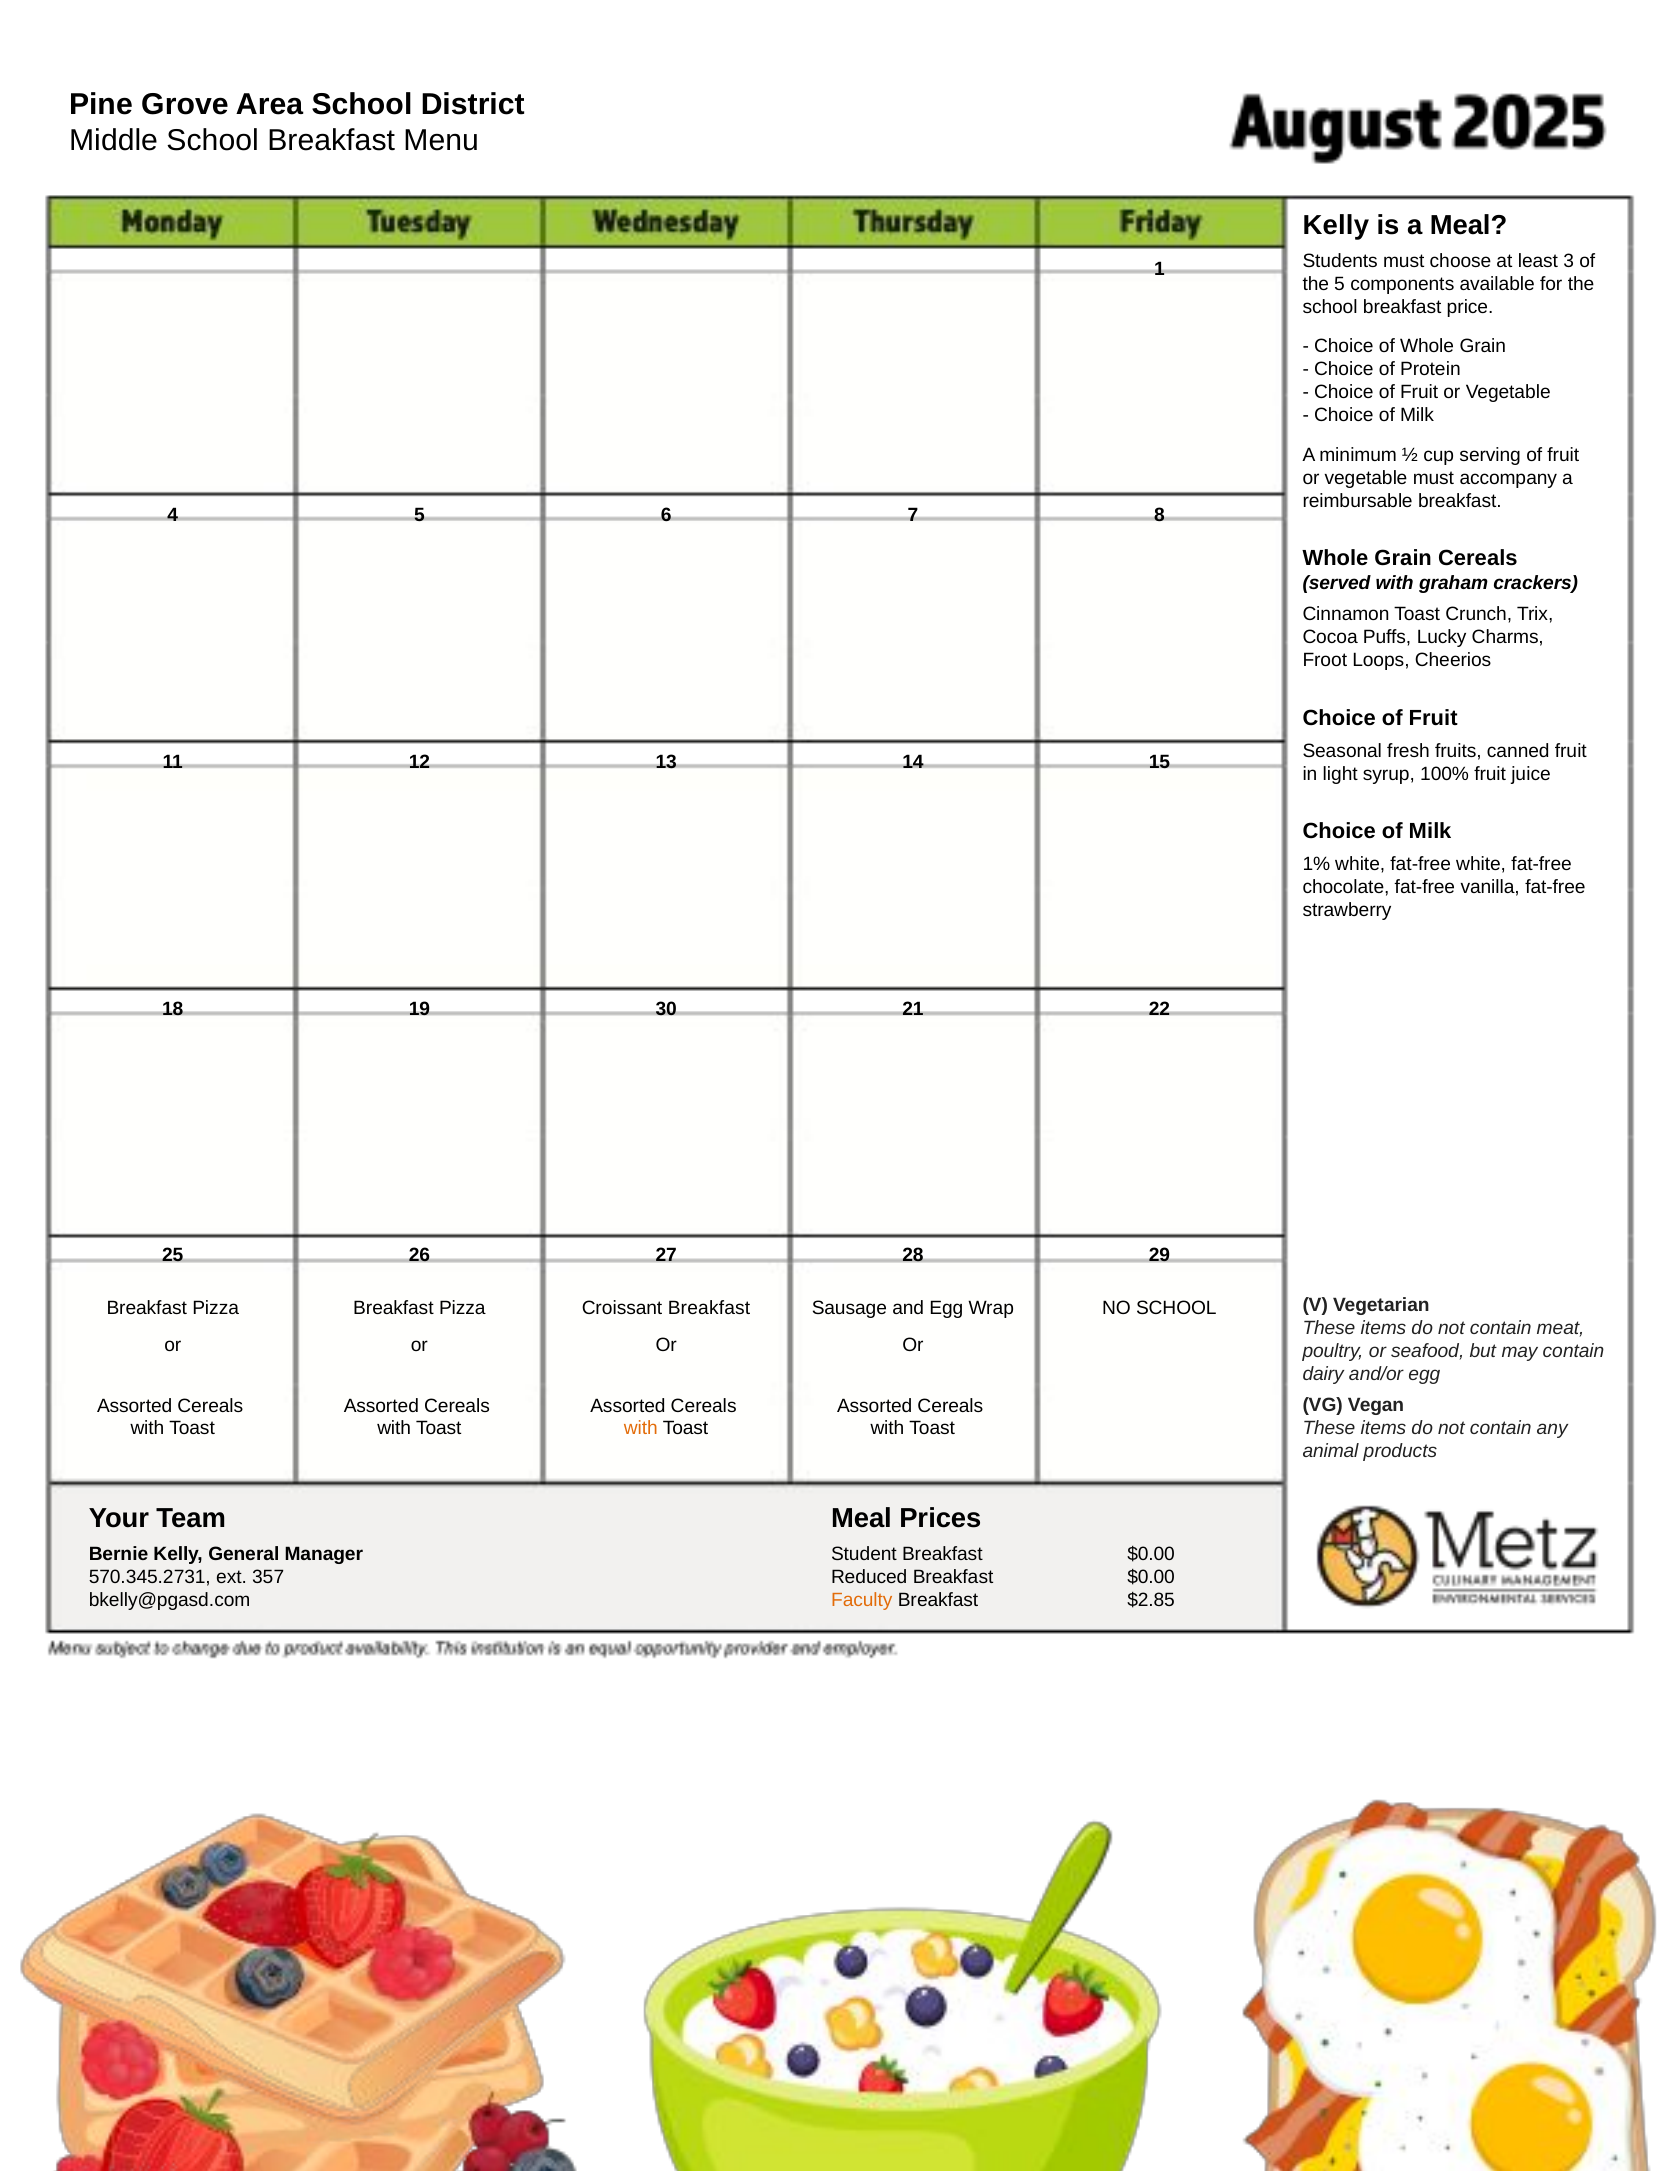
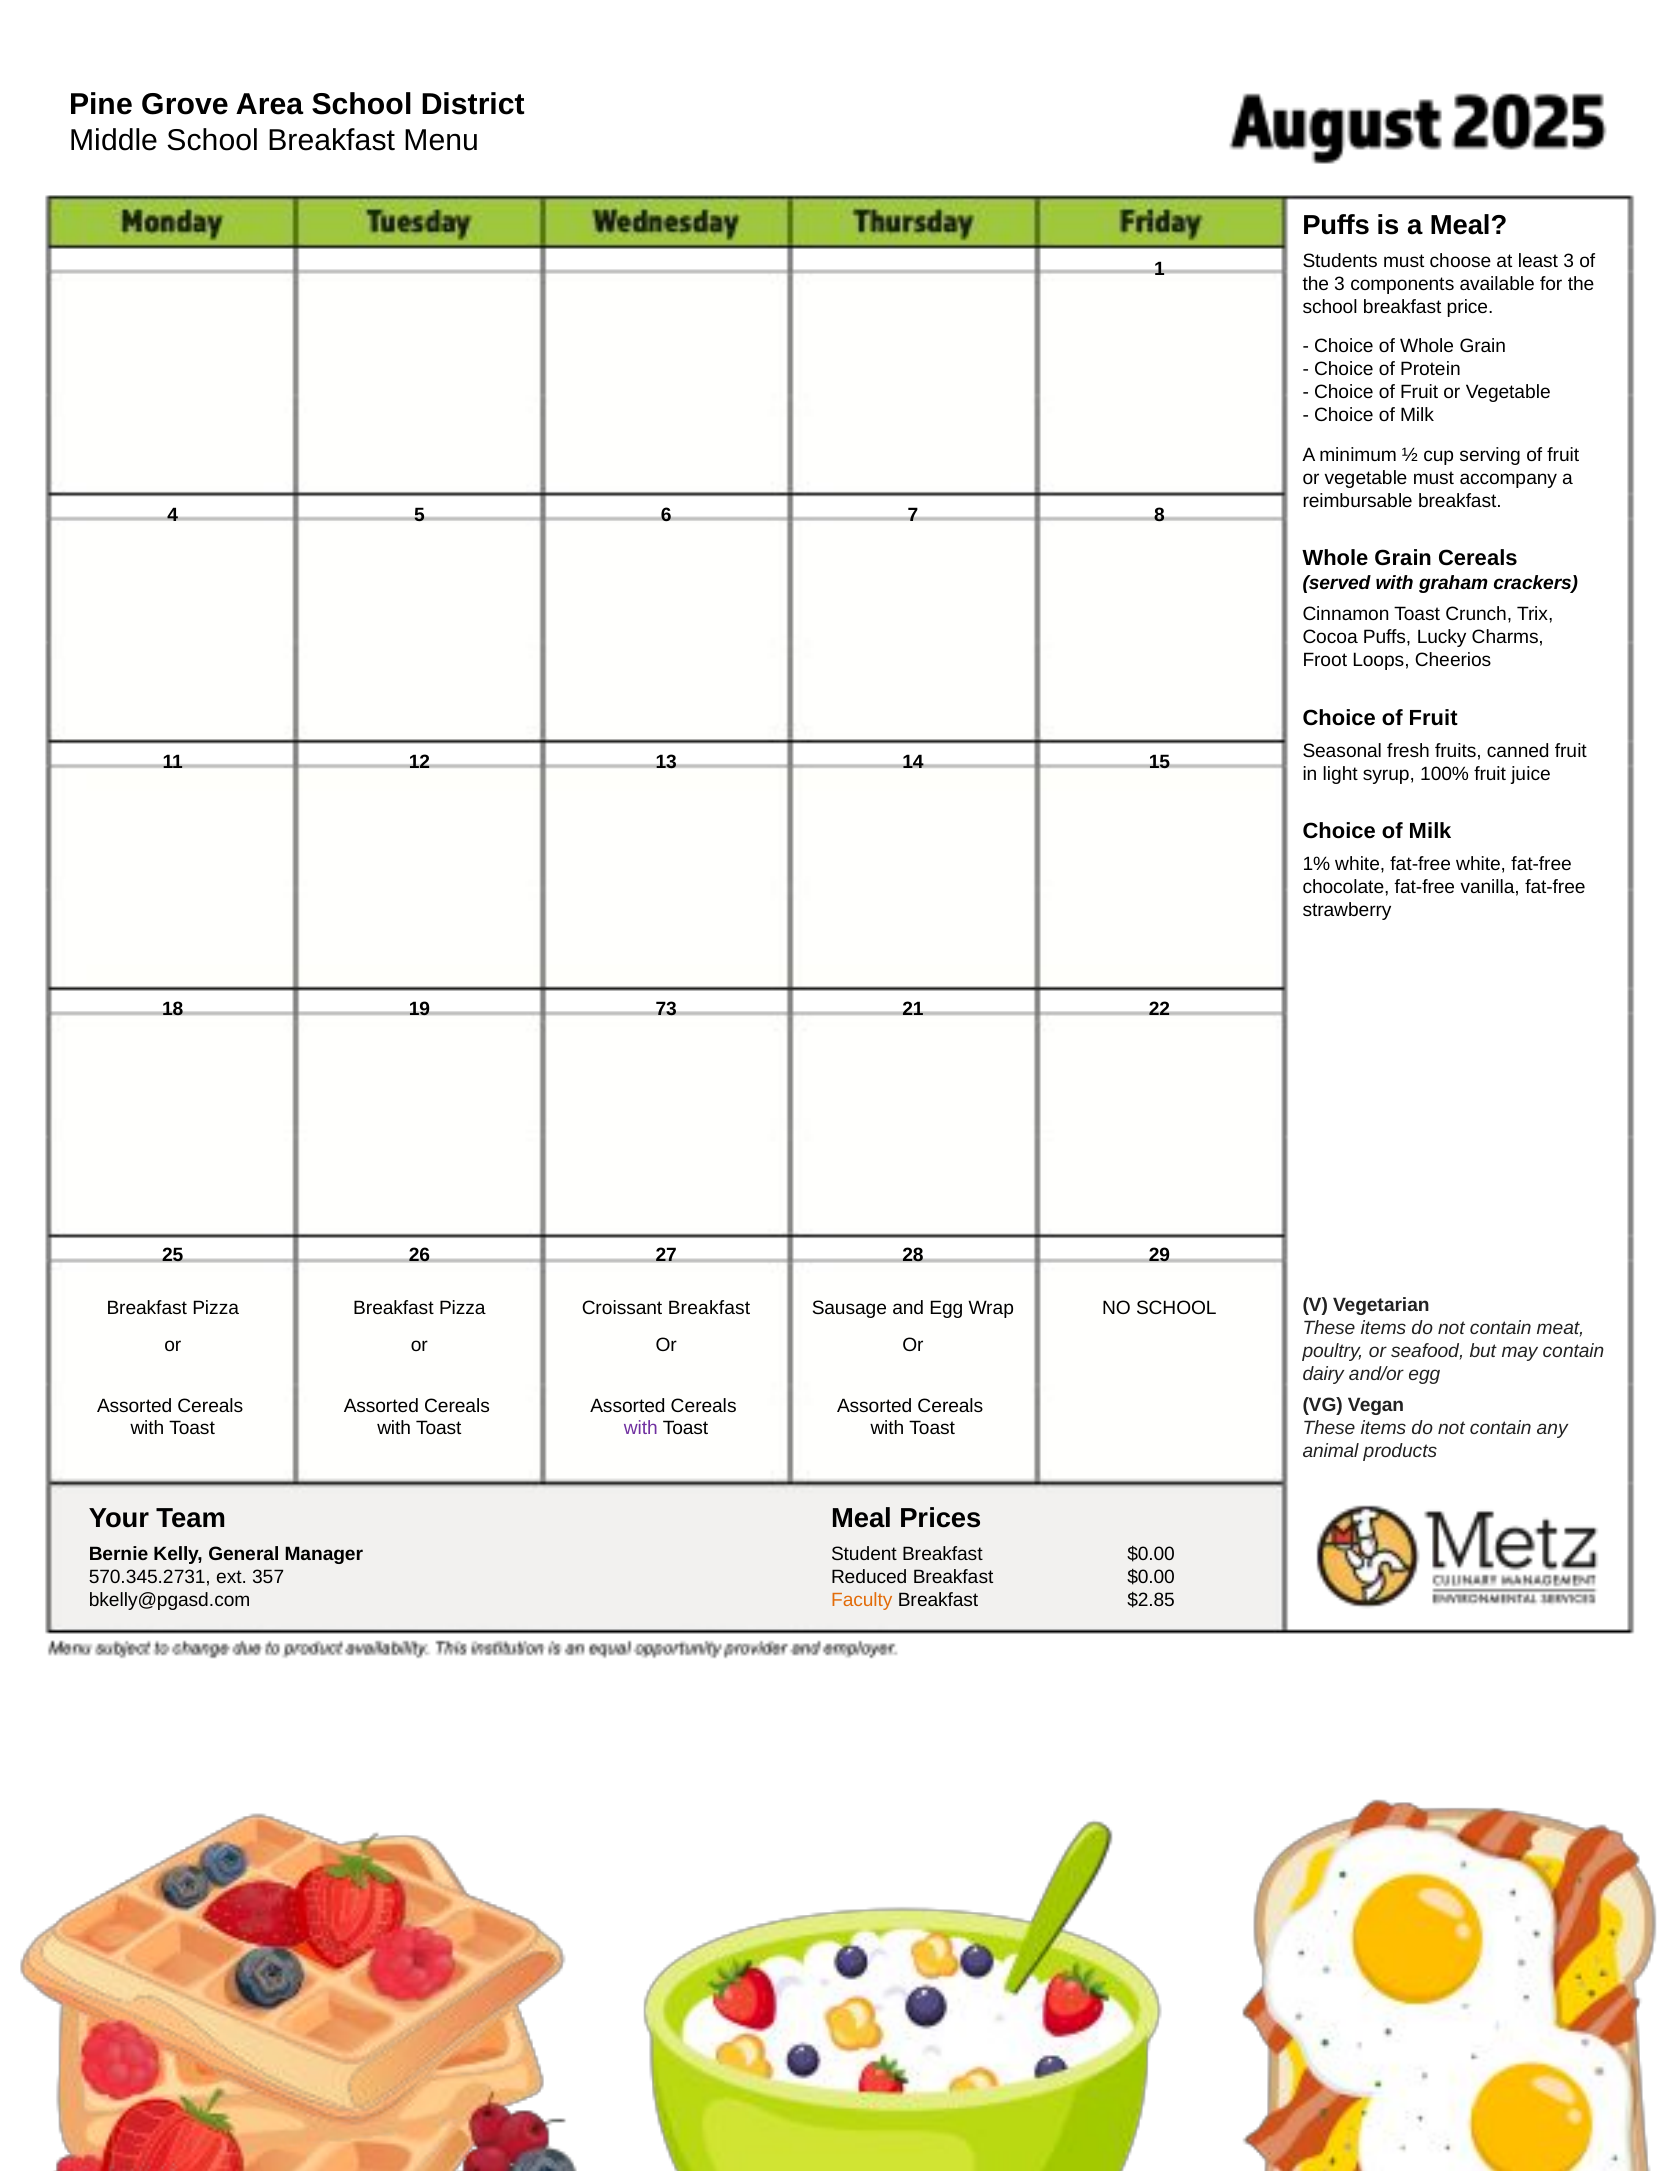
Kelly at (1336, 225): Kelly -> Puffs
the 5: 5 -> 3
30: 30 -> 73
with at (641, 1428) colour: orange -> purple
